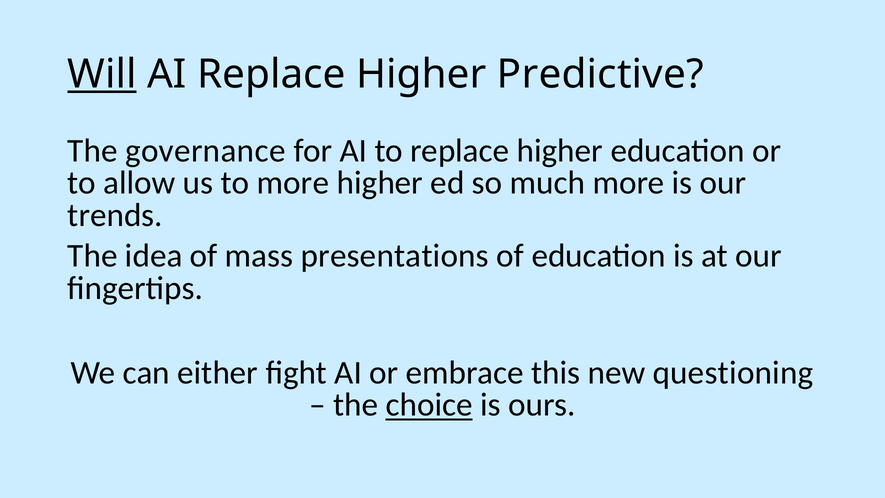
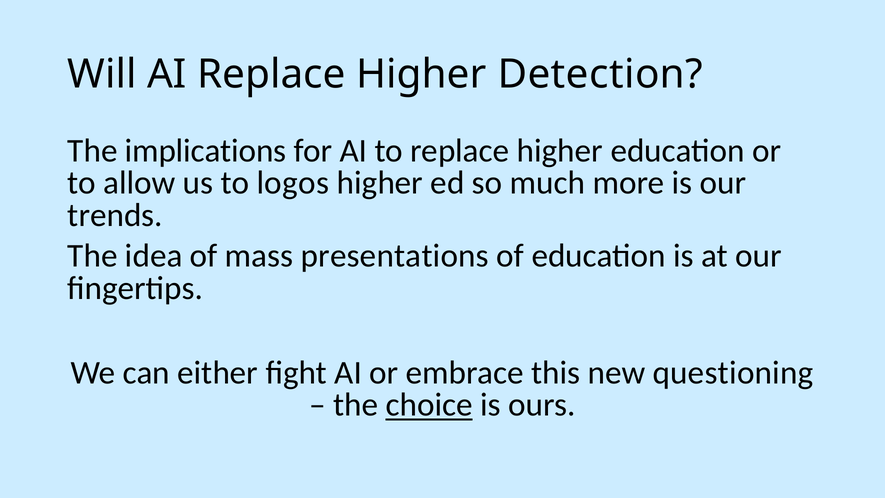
Will underline: present -> none
Predictive: Predictive -> Detection
governance: governance -> implications
to more: more -> logos
